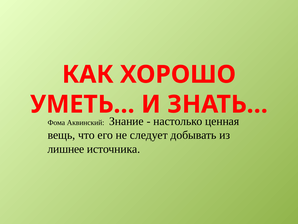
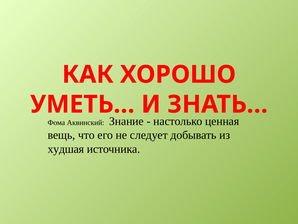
лишнее: лишнее -> худшая
